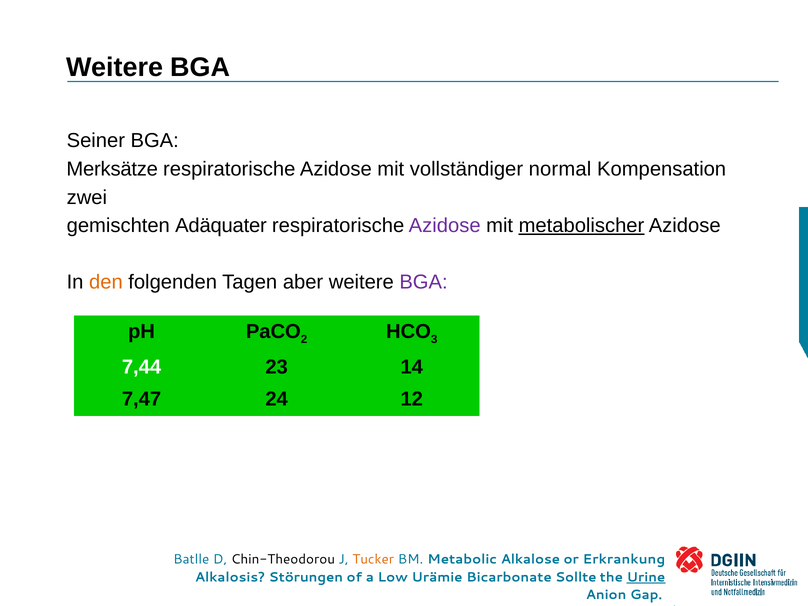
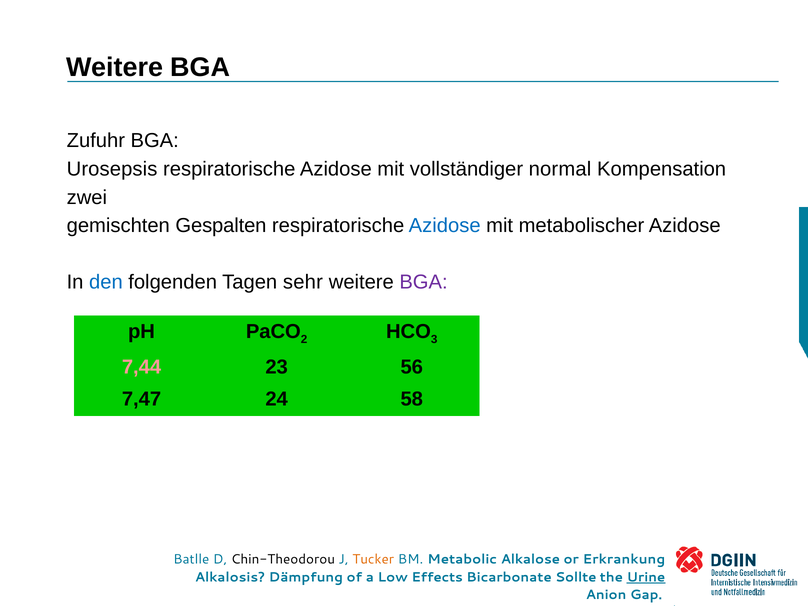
Seiner: Seiner -> Zufuhr
Merksätze: Merksätze -> Urosepsis
Adäquater: Adäquater -> Gespalten
Azidose at (445, 226) colour: purple -> blue
metabolischer underline: present -> none
den colour: orange -> blue
aber: aber -> sehr
7,44 colour: white -> pink
14: 14 -> 56
12: 12 -> 58
Störungen at (306, 577): Störungen -> Dämpfung
Urämie: Urämie -> Effects
